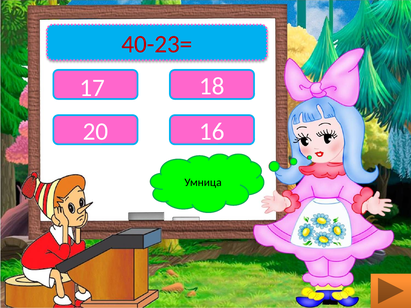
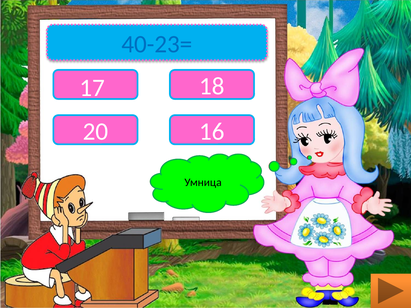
40-23= colour: red -> blue
